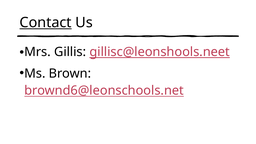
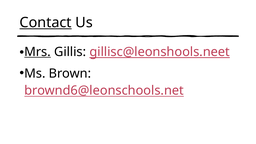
Mrs underline: none -> present
